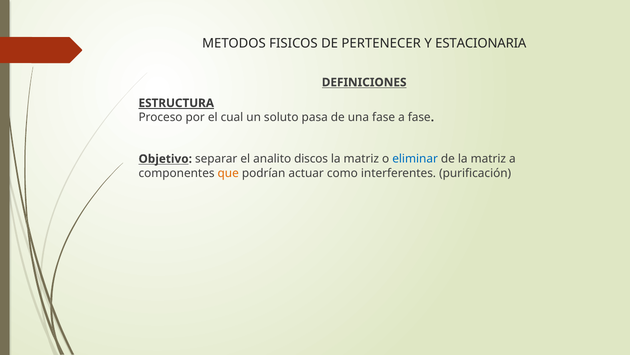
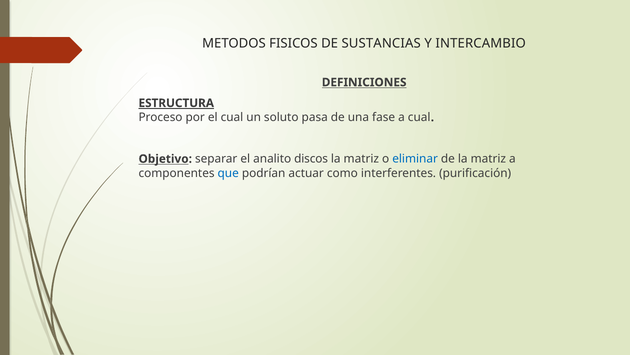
PERTENECER: PERTENECER -> SUSTANCIAS
ESTACIONARIA: ESTACIONARIA -> INTERCAMBIO
a fase: fase -> cual
que colour: orange -> blue
